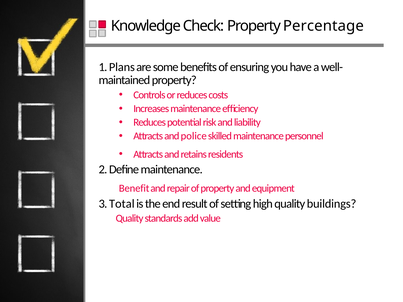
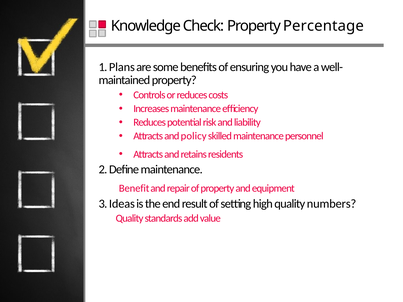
police: police -> policy
Total: Total -> Ideas
buildings: buildings -> numbers
